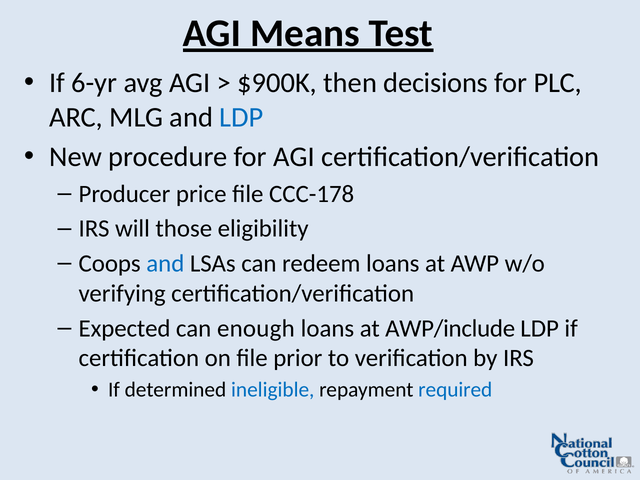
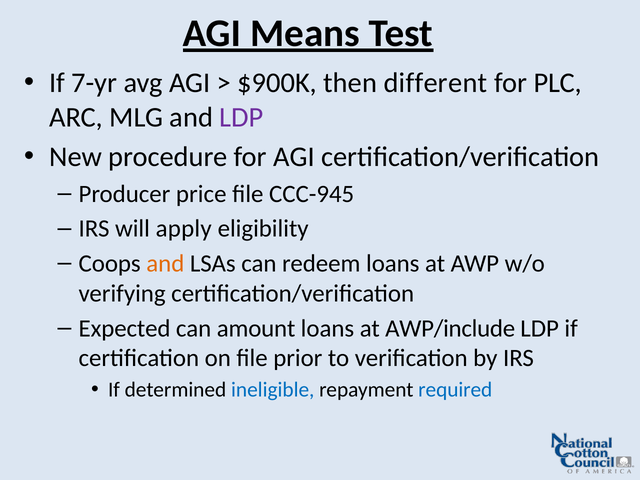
6-yr: 6-yr -> 7-yr
decisions: decisions -> different
LDP at (241, 117) colour: blue -> purple
CCC-178: CCC-178 -> CCC-945
those: those -> apply
and at (165, 264) colour: blue -> orange
enough: enough -> amount
